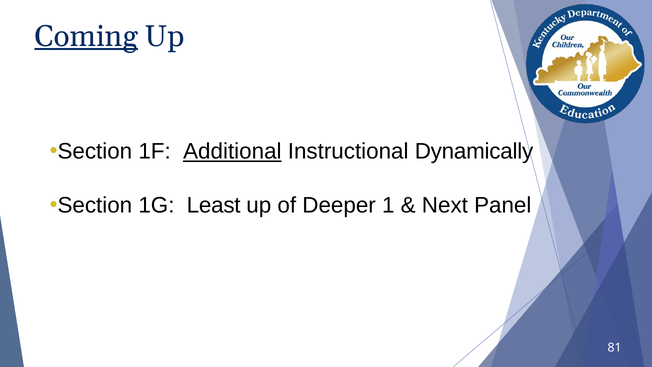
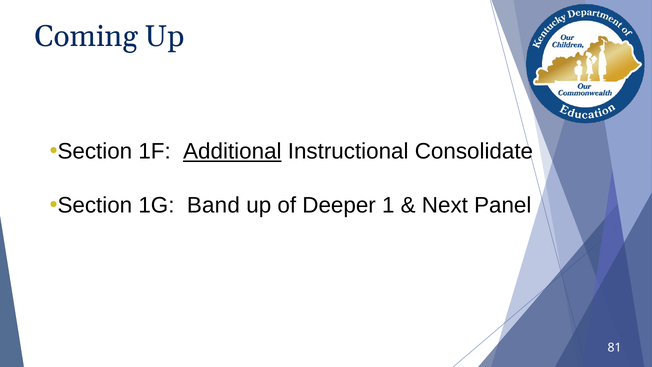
Coming underline: present -> none
Dynamically: Dynamically -> Consolidate
Least: Least -> Band
